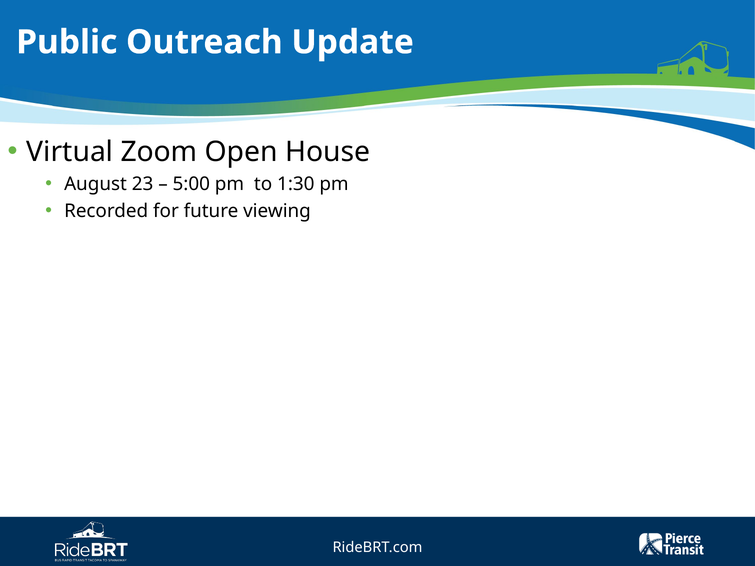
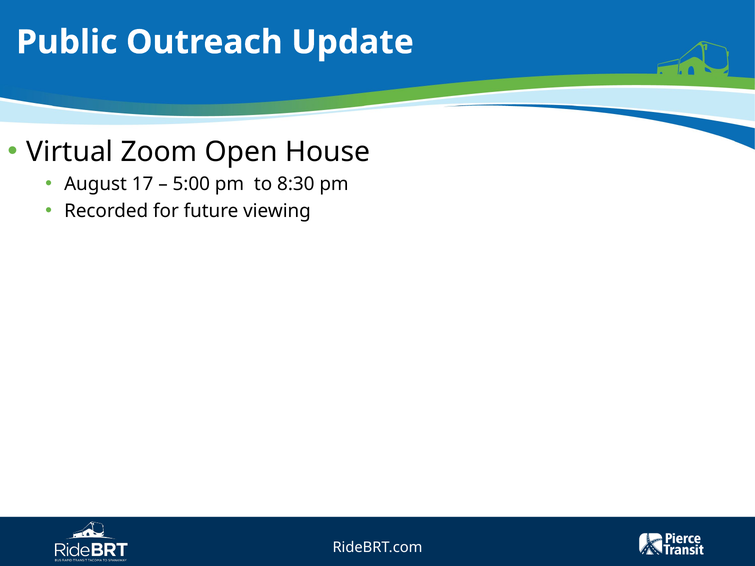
23: 23 -> 17
1:30: 1:30 -> 8:30
